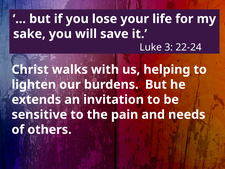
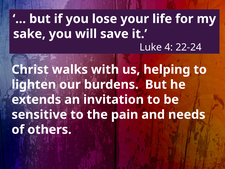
3: 3 -> 4
